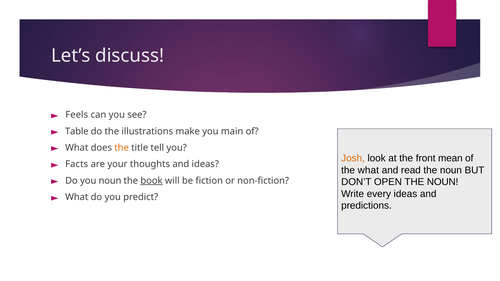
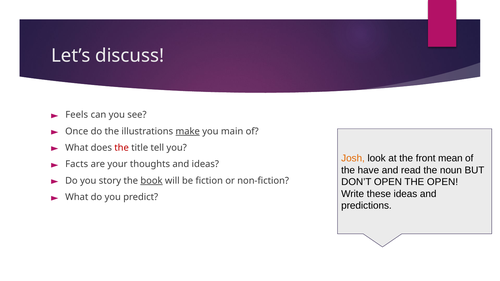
Table: Table -> Once
make underline: none -> present
the at (122, 148) colour: orange -> red
the what: what -> have
you noun: noun -> story
OPEN THE NOUN: NOUN -> OPEN
every: every -> these
